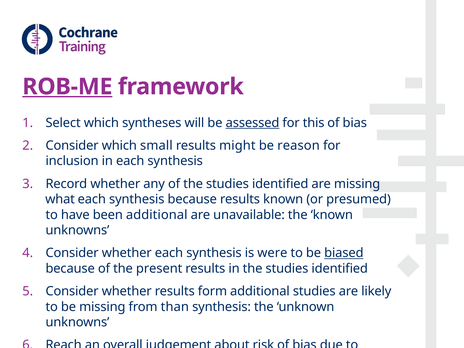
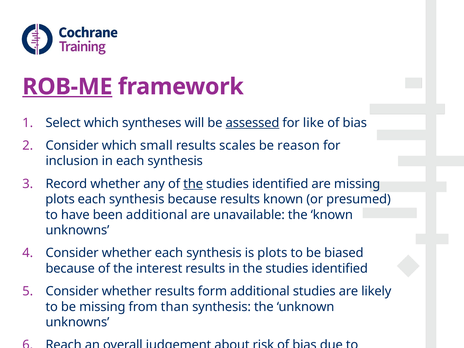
this: this -> like
might: might -> scales
the at (193, 184) underline: none -> present
what at (60, 199): what -> plots
is were: were -> plots
biased underline: present -> none
present: present -> interest
